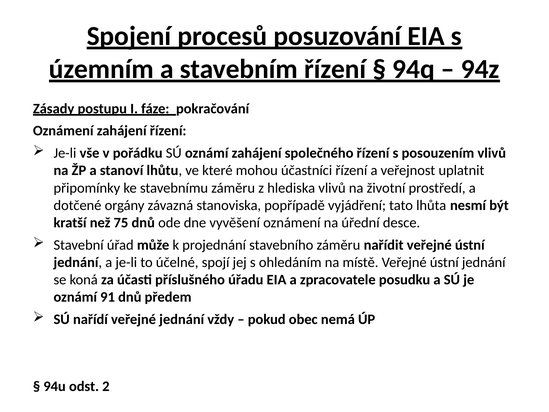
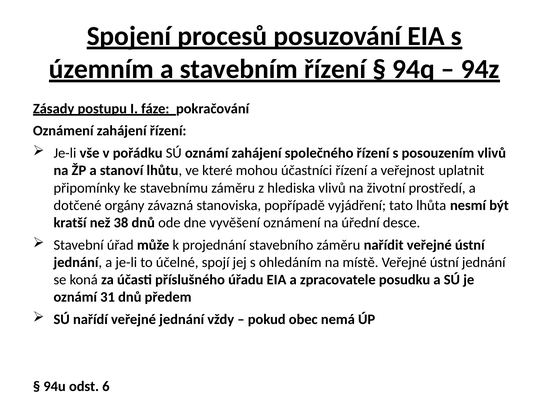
75: 75 -> 38
91: 91 -> 31
2: 2 -> 6
